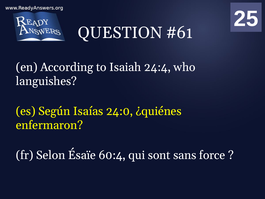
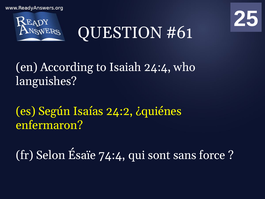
24:0: 24:0 -> 24:2
60:4: 60:4 -> 74:4
